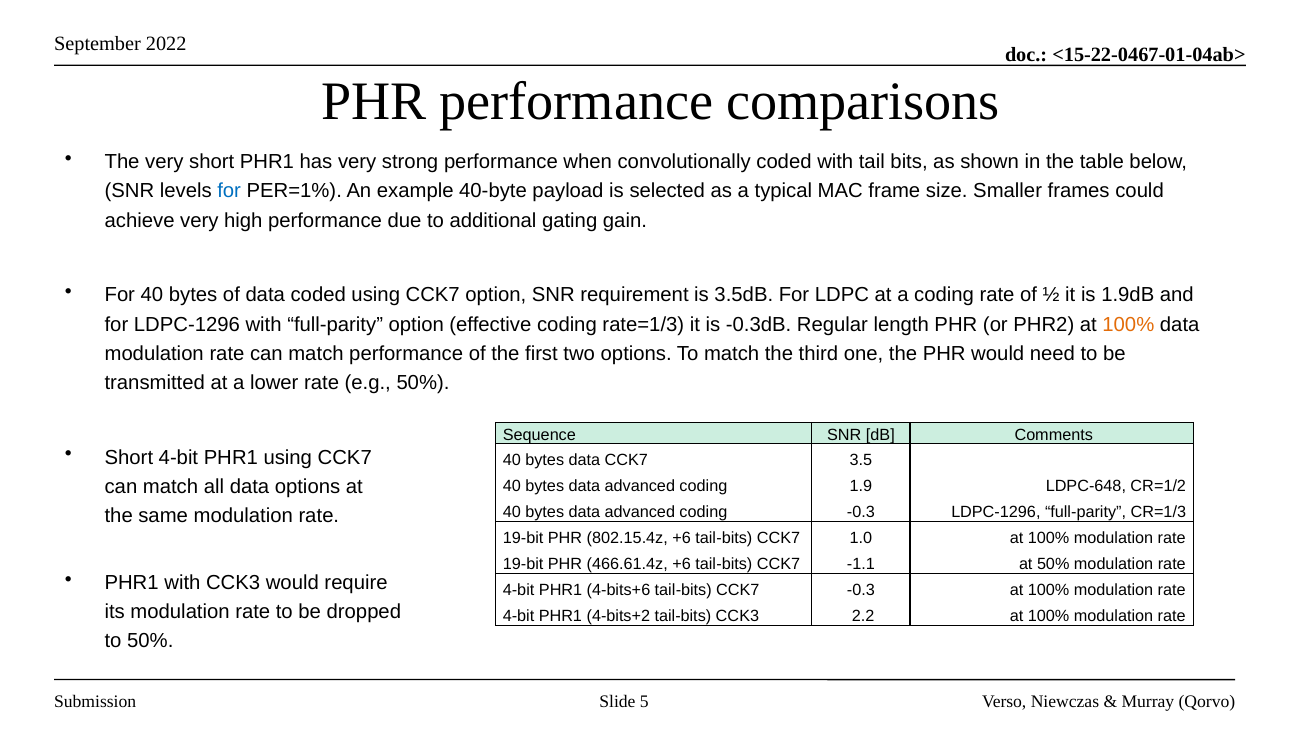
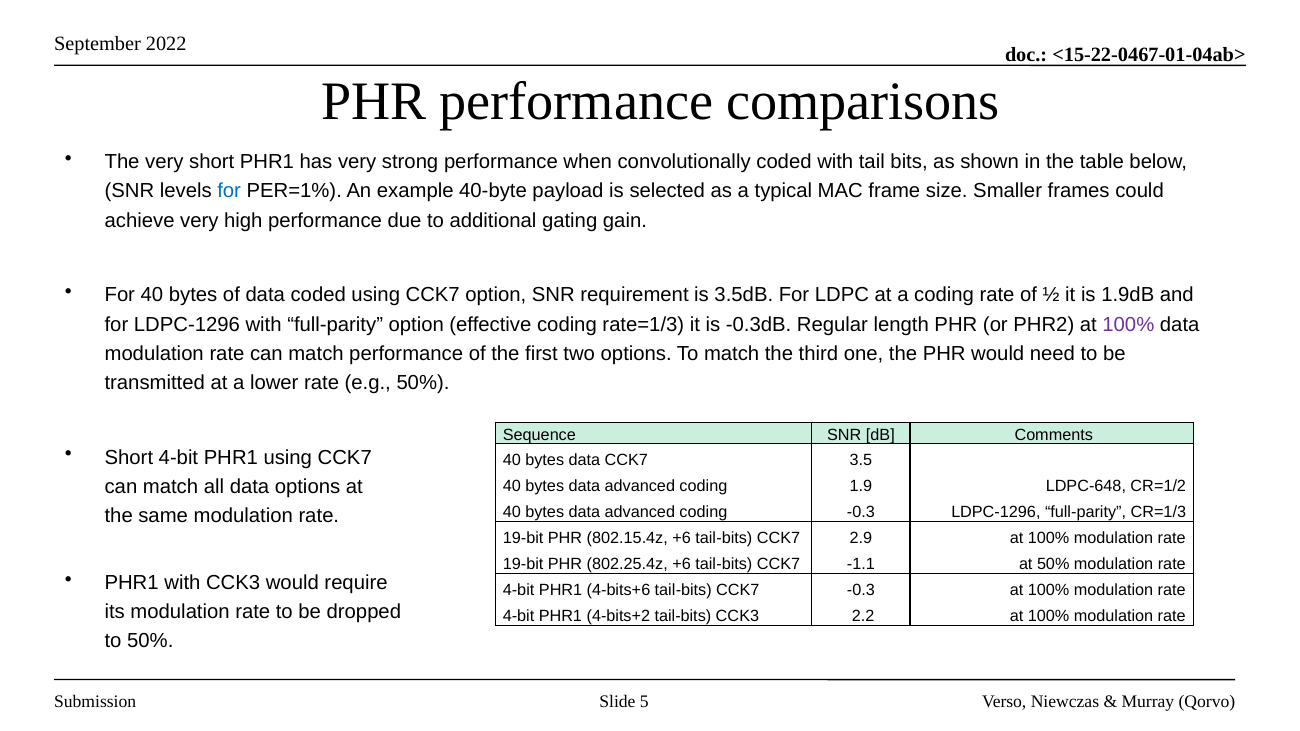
100% at (1128, 325) colour: orange -> purple
1.0: 1.0 -> 2.9
466.61.4z: 466.61.4z -> 802.25.4z
